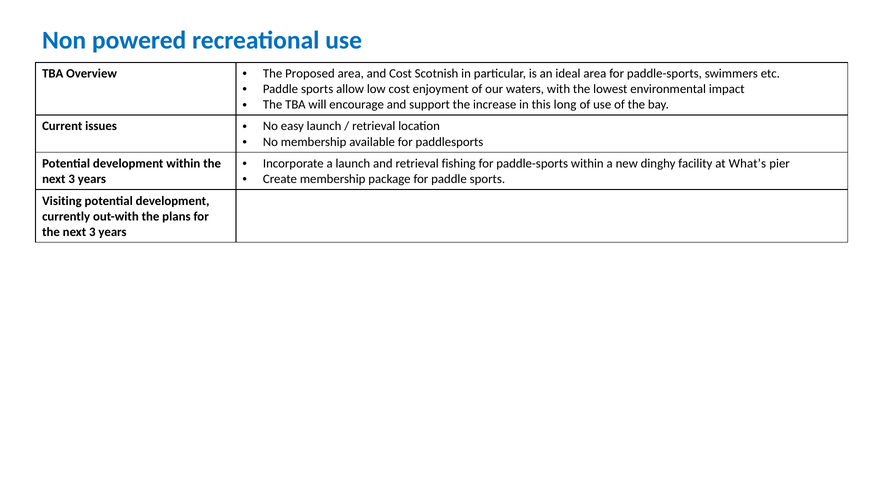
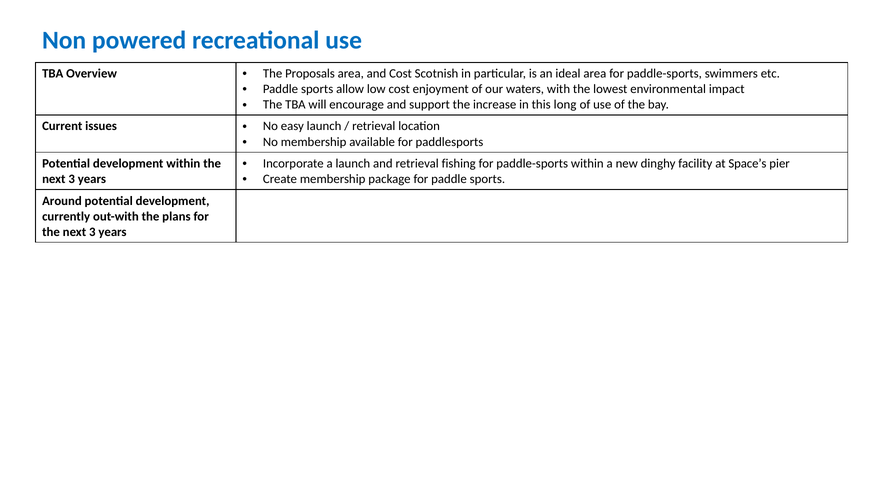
Proposed: Proposed -> Proposals
What’s: What’s -> Space’s
Visiting: Visiting -> Around
